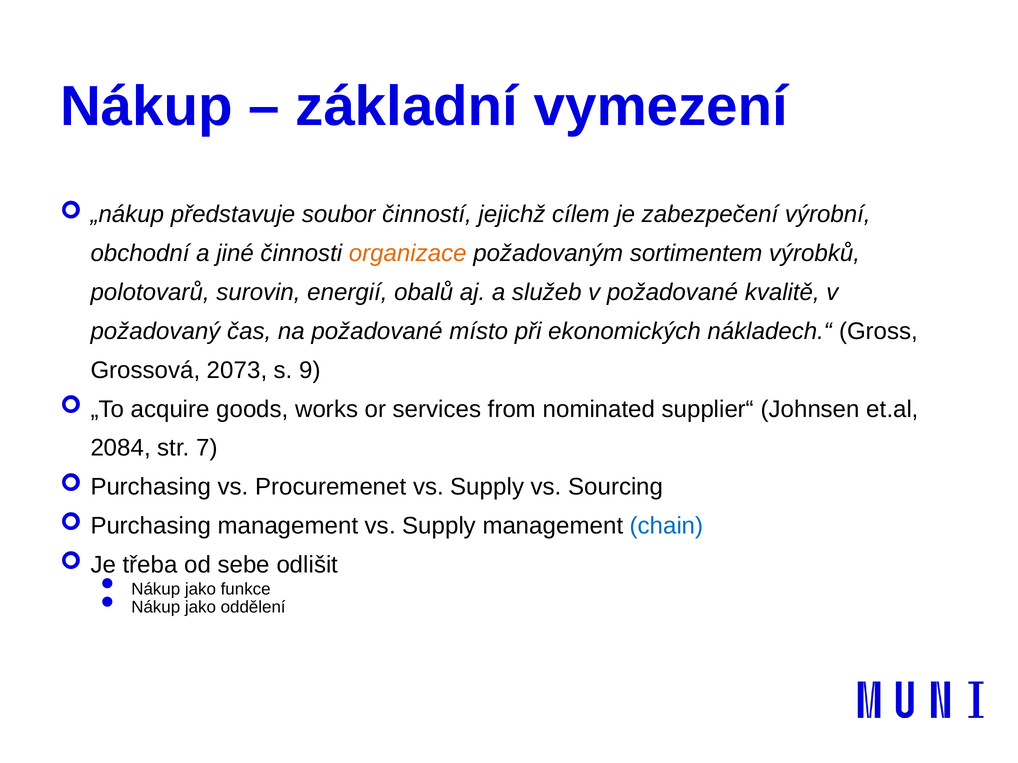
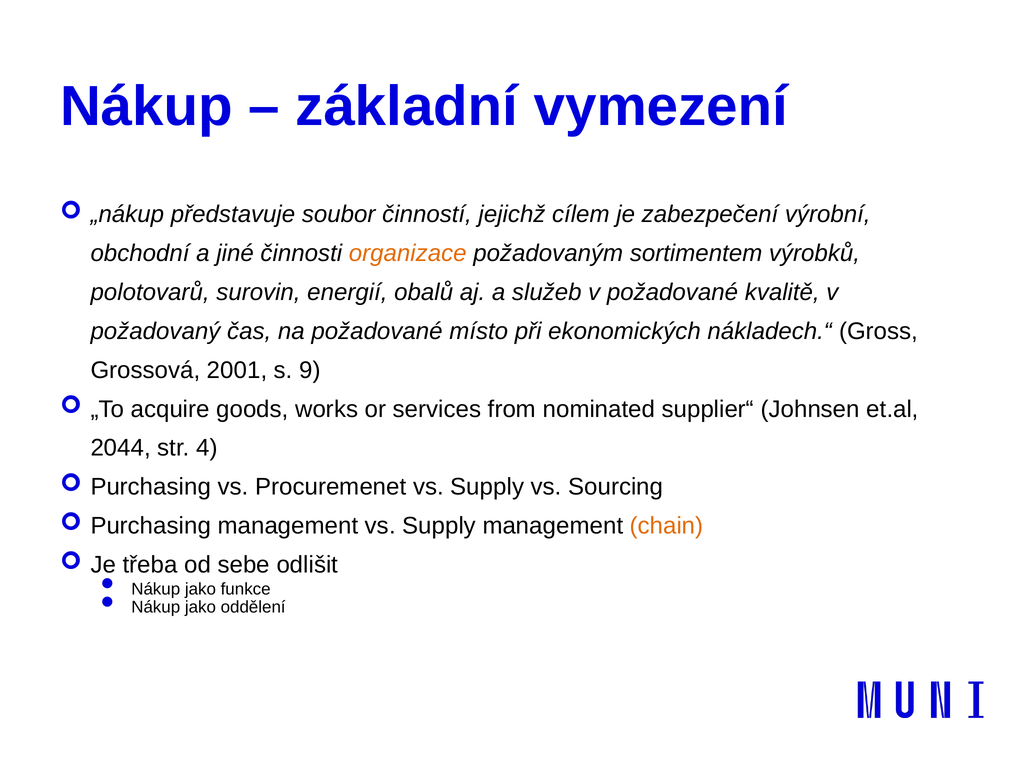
2073: 2073 -> 2001
2084: 2084 -> 2044
7: 7 -> 4
chain colour: blue -> orange
